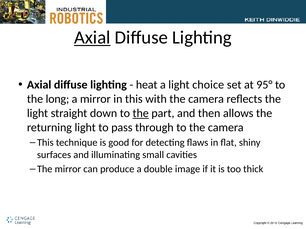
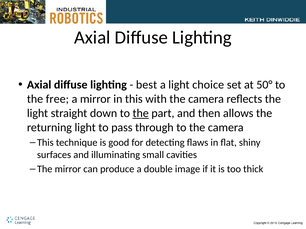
Axial at (92, 38) underline: present -> none
heat: heat -> best
95°: 95° -> 50°
long: long -> free
